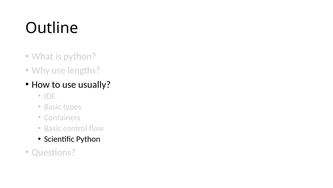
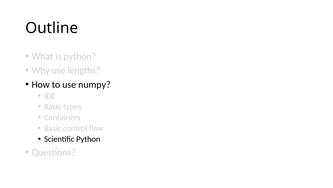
usually: usually -> numpy
